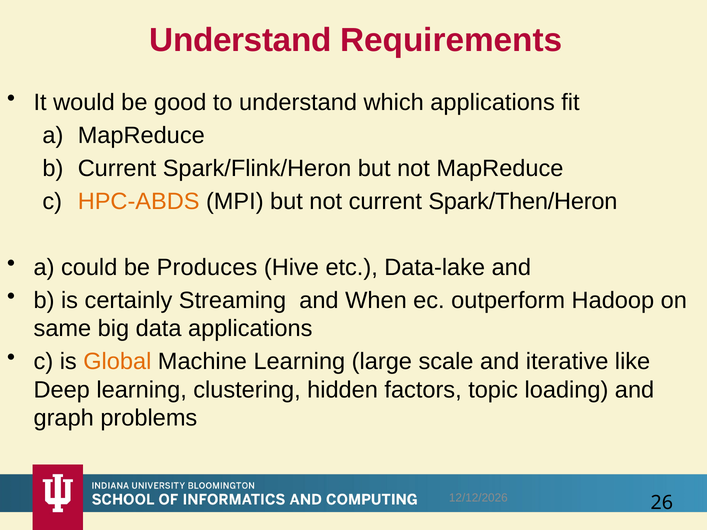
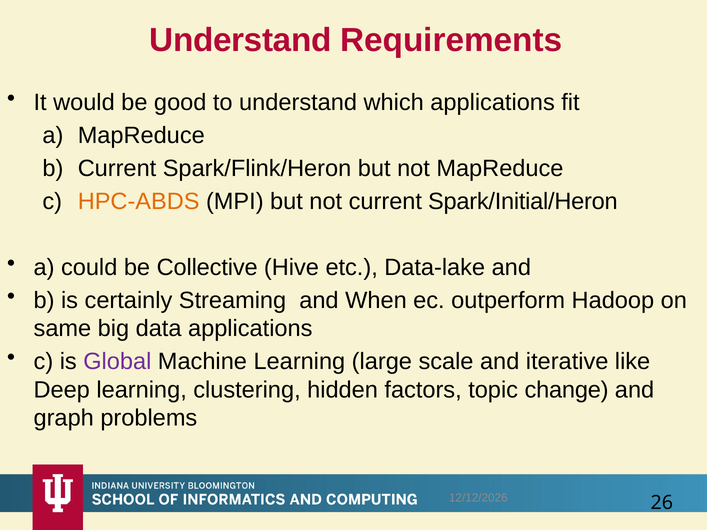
Spark/Then/Heron: Spark/Then/Heron -> Spark/Initial/Heron
Produces: Produces -> Collective
Global colour: orange -> purple
loading: loading -> change
